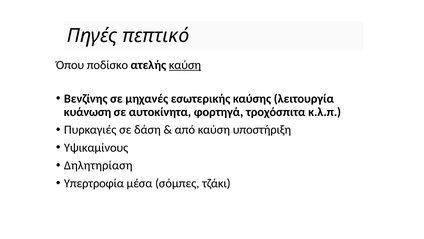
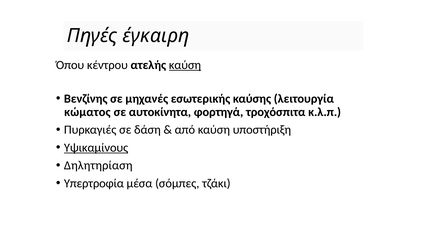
πεπτικό: πεπτικό -> έγκαιρη
ποδίσκο: ποδίσκο -> κέντρου
κυάνωση: κυάνωση -> κώματος
Υψικαμίνους underline: none -> present
